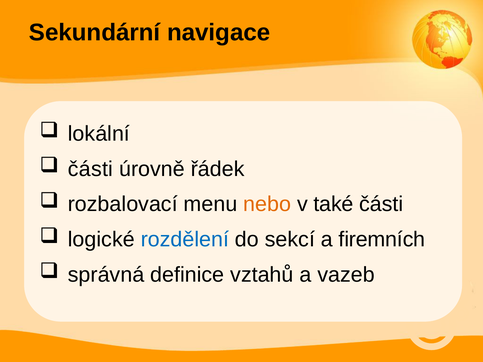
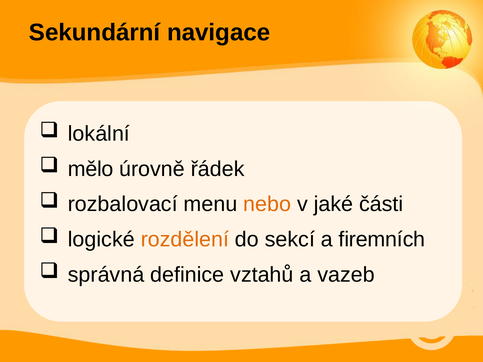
části at (90, 169): části -> mělo
také: také -> jaké
rozdělení colour: blue -> orange
